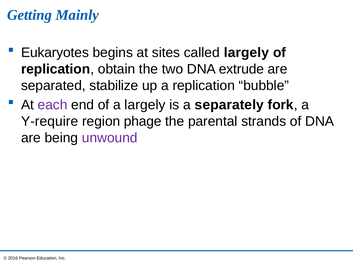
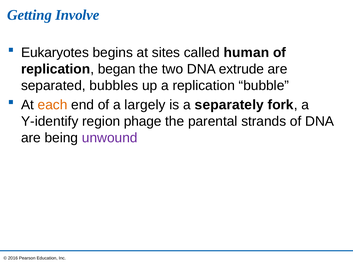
Mainly: Mainly -> Involve
called largely: largely -> human
obtain: obtain -> began
stabilize: stabilize -> bubbles
each colour: purple -> orange
Y-require: Y-require -> Y-identify
